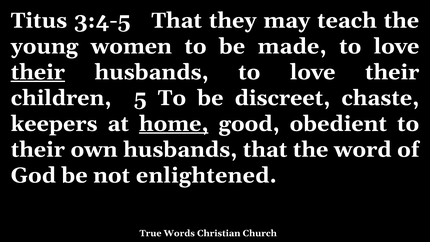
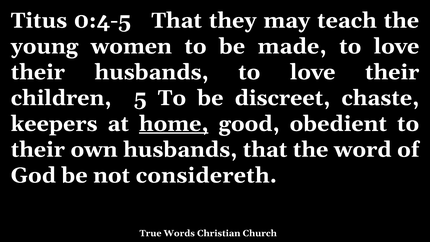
3:4-5: 3:4-5 -> 0:4-5
their at (38, 72) underline: present -> none
enlightened: enlightened -> considereth
